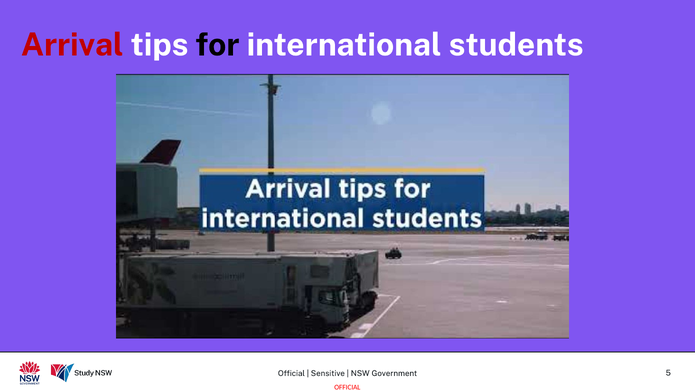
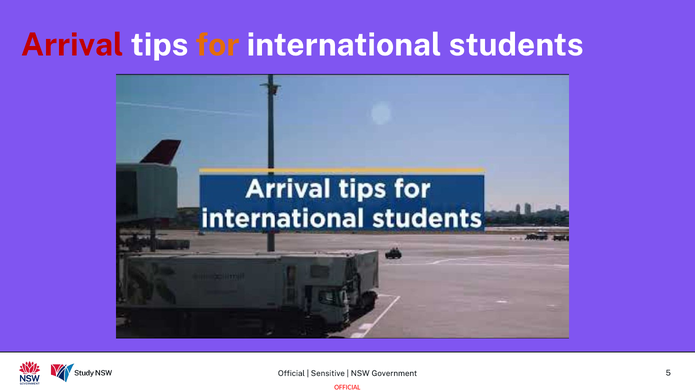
for colour: black -> orange
